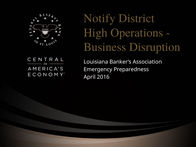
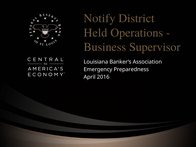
High: High -> Held
Disruption: Disruption -> Supervisor
